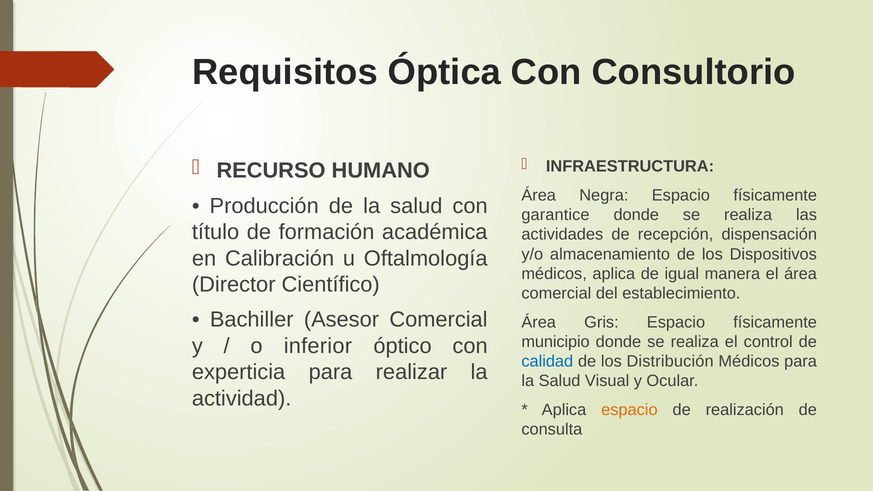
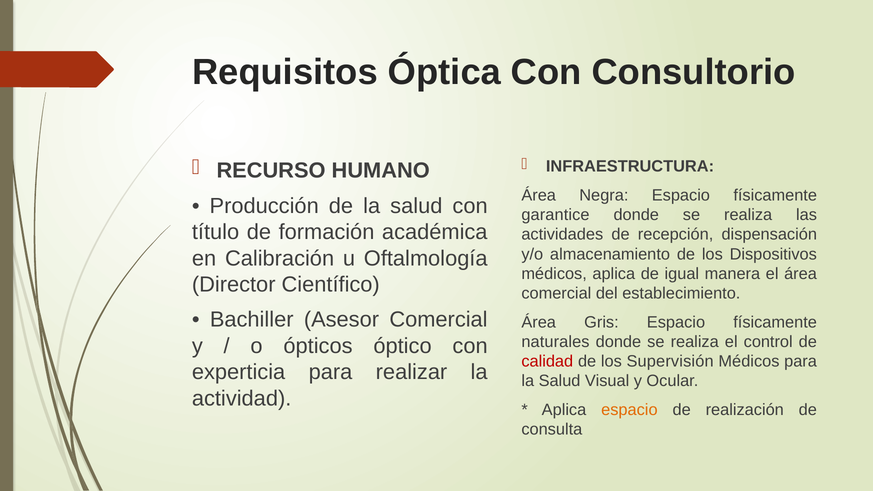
municipio: municipio -> naturales
inferior: inferior -> ópticos
calidad colour: blue -> red
Distribución: Distribución -> Supervisión
